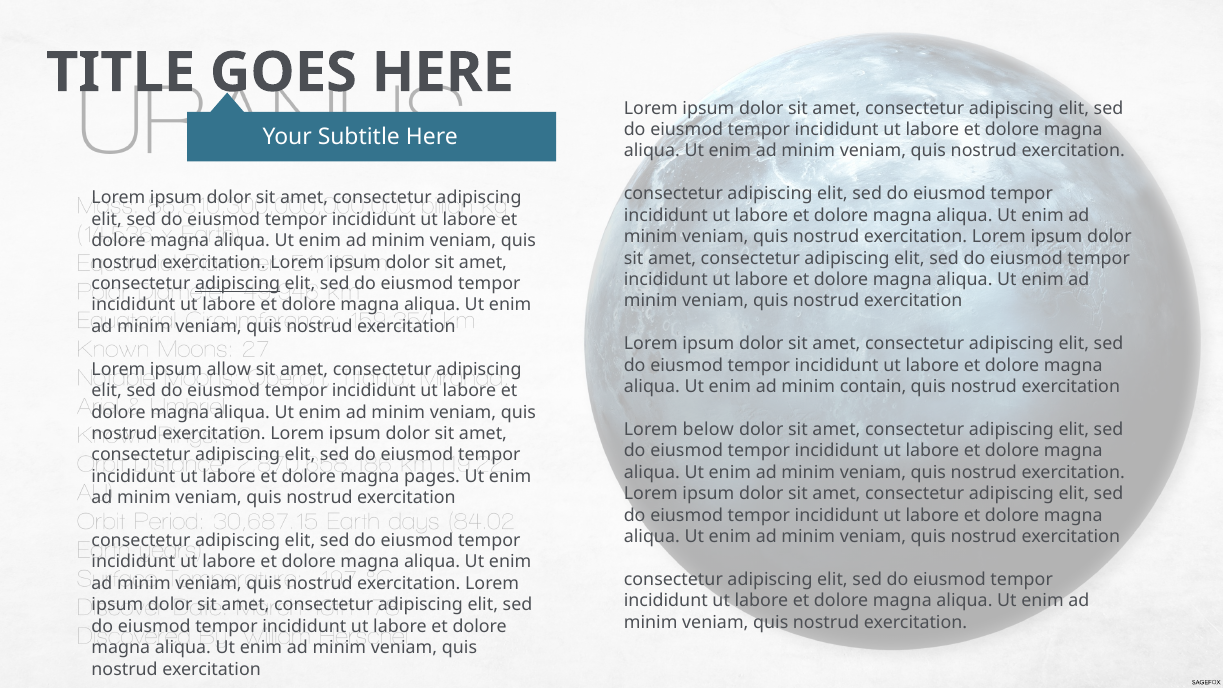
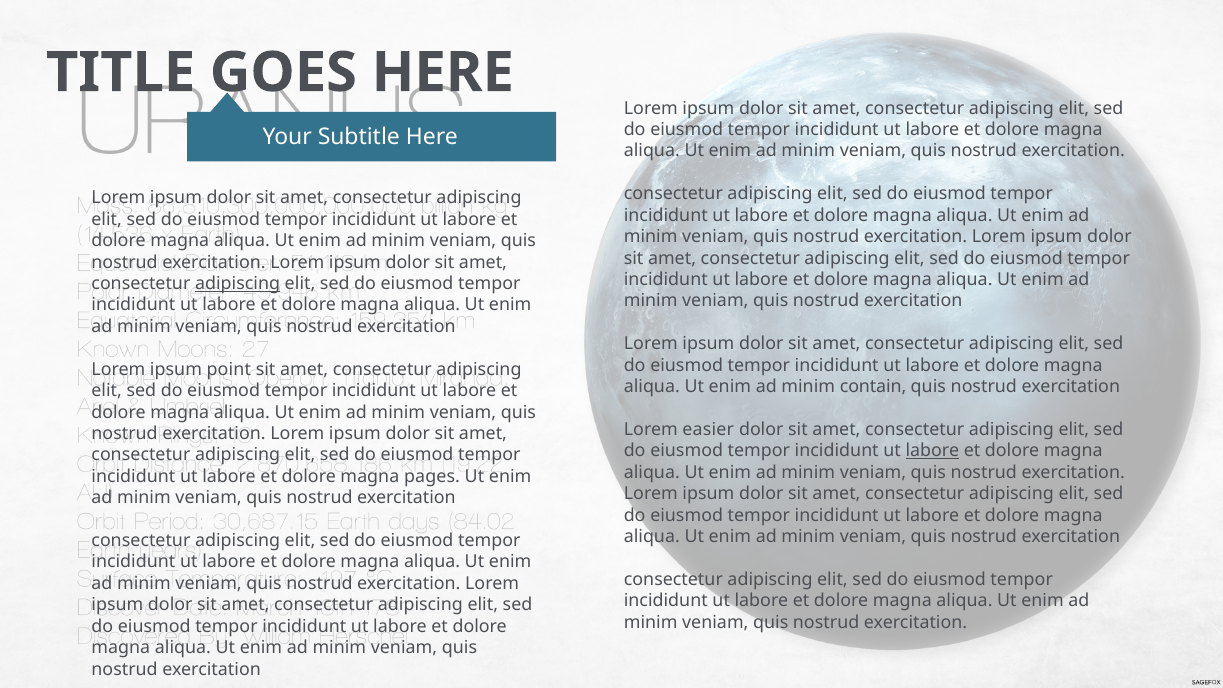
allow: allow -> point
below: below -> easier
labore at (932, 451) underline: none -> present
